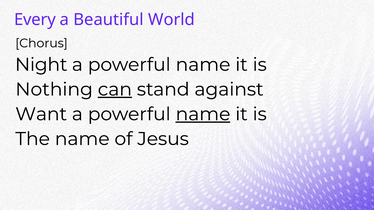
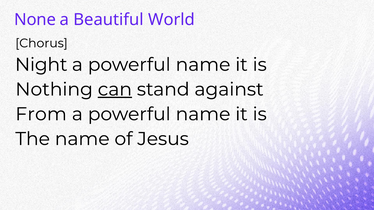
Every: Every -> None
Want: Want -> From
name at (203, 114) underline: present -> none
